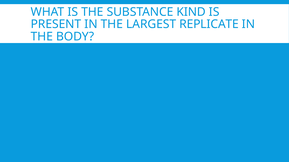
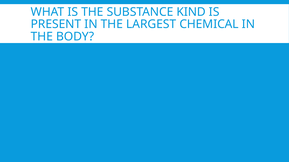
REPLICATE: REPLICATE -> CHEMICAL
